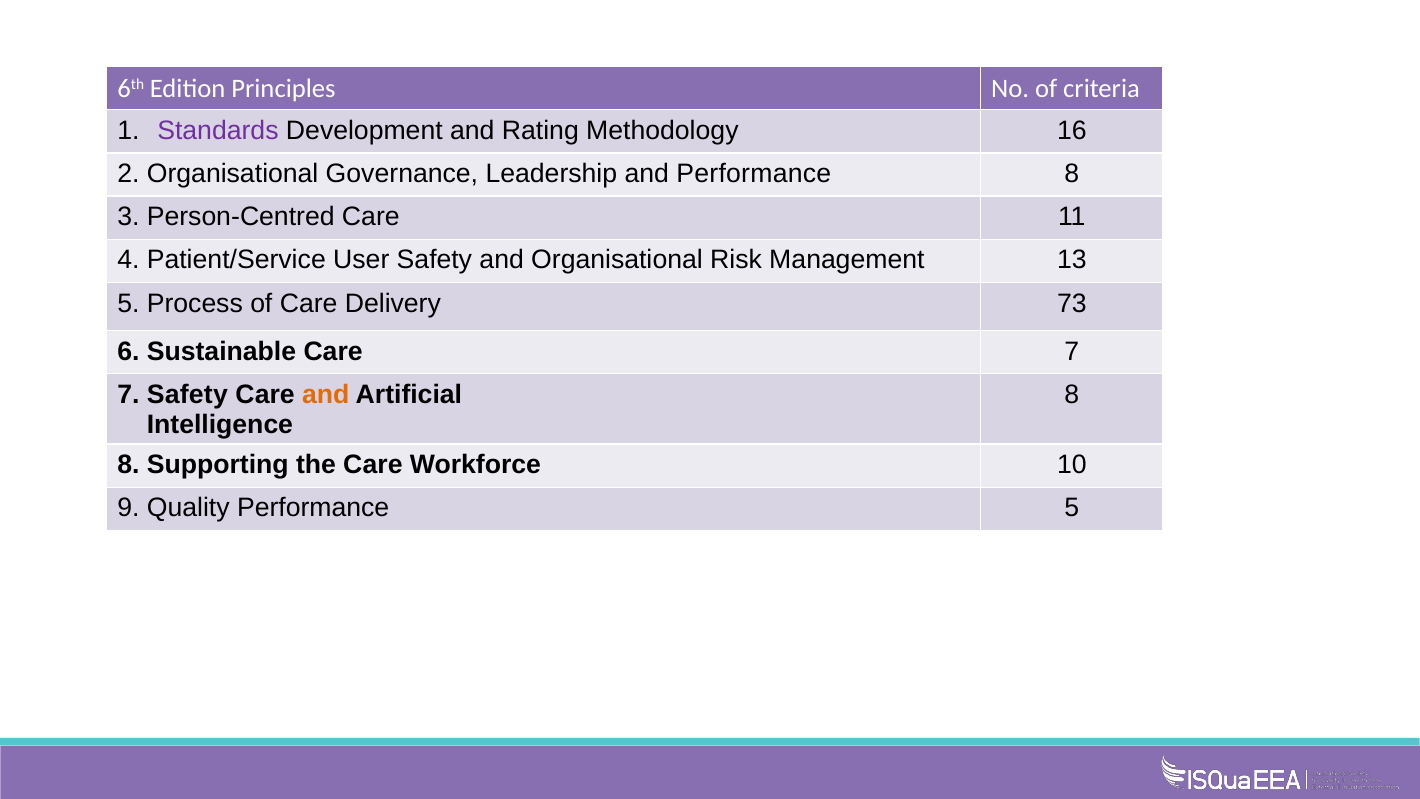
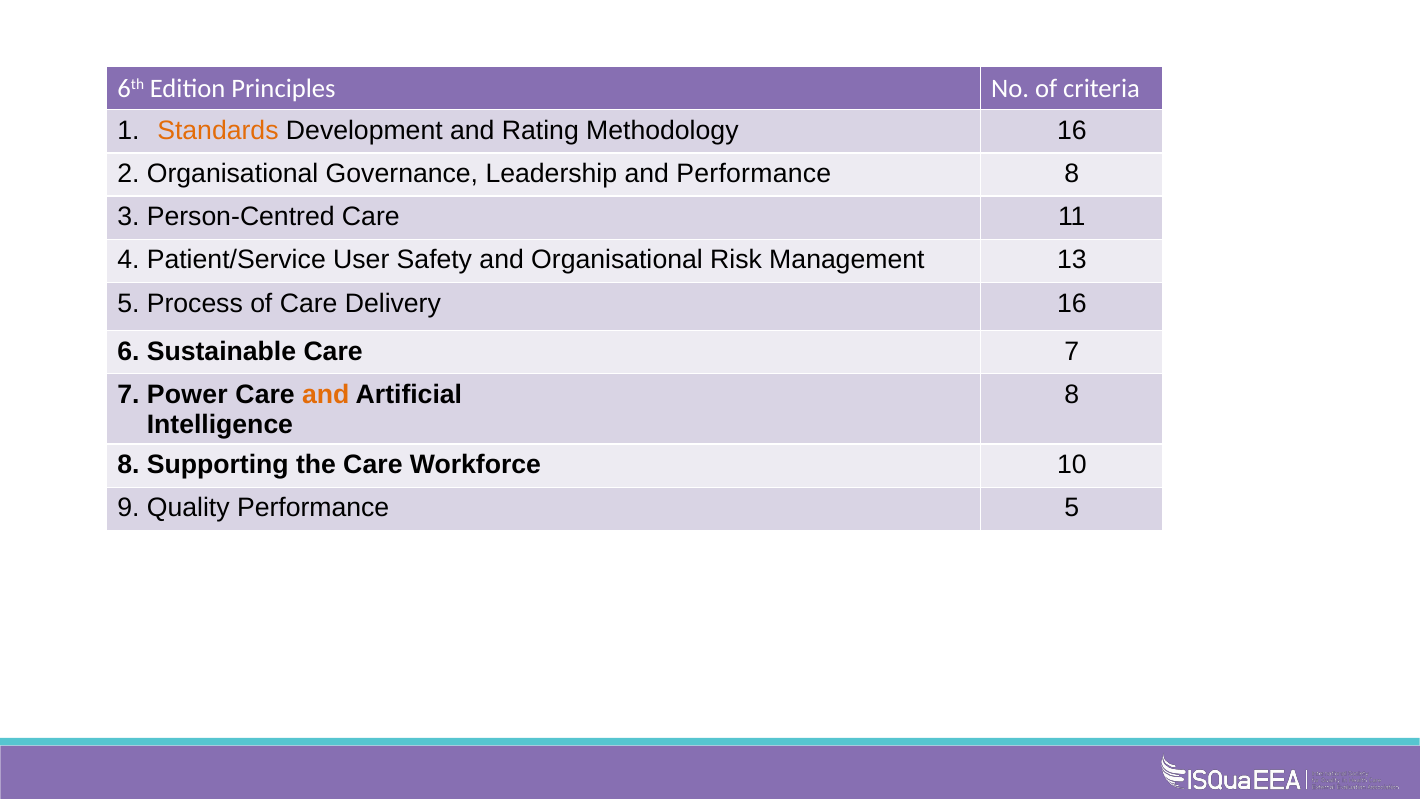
Standards colour: purple -> orange
Delivery 73: 73 -> 16
7 Safety: Safety -> Power
